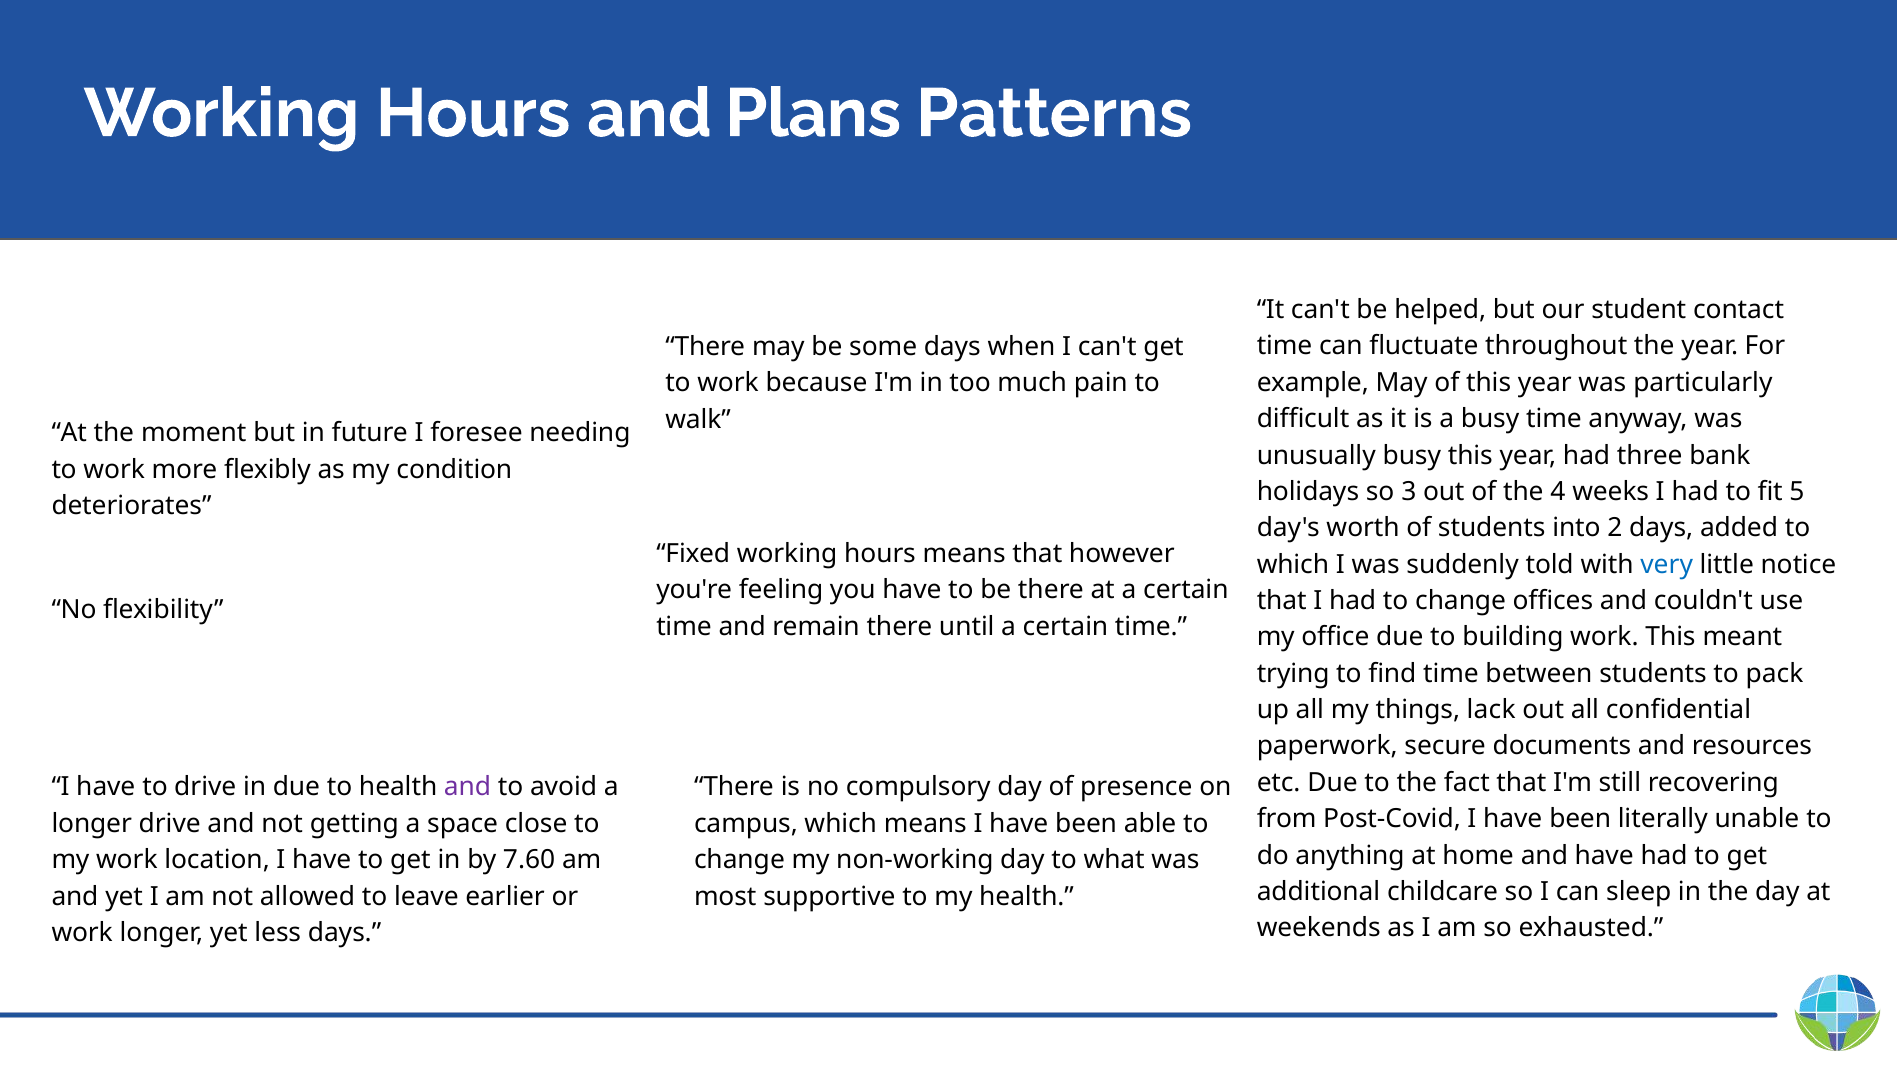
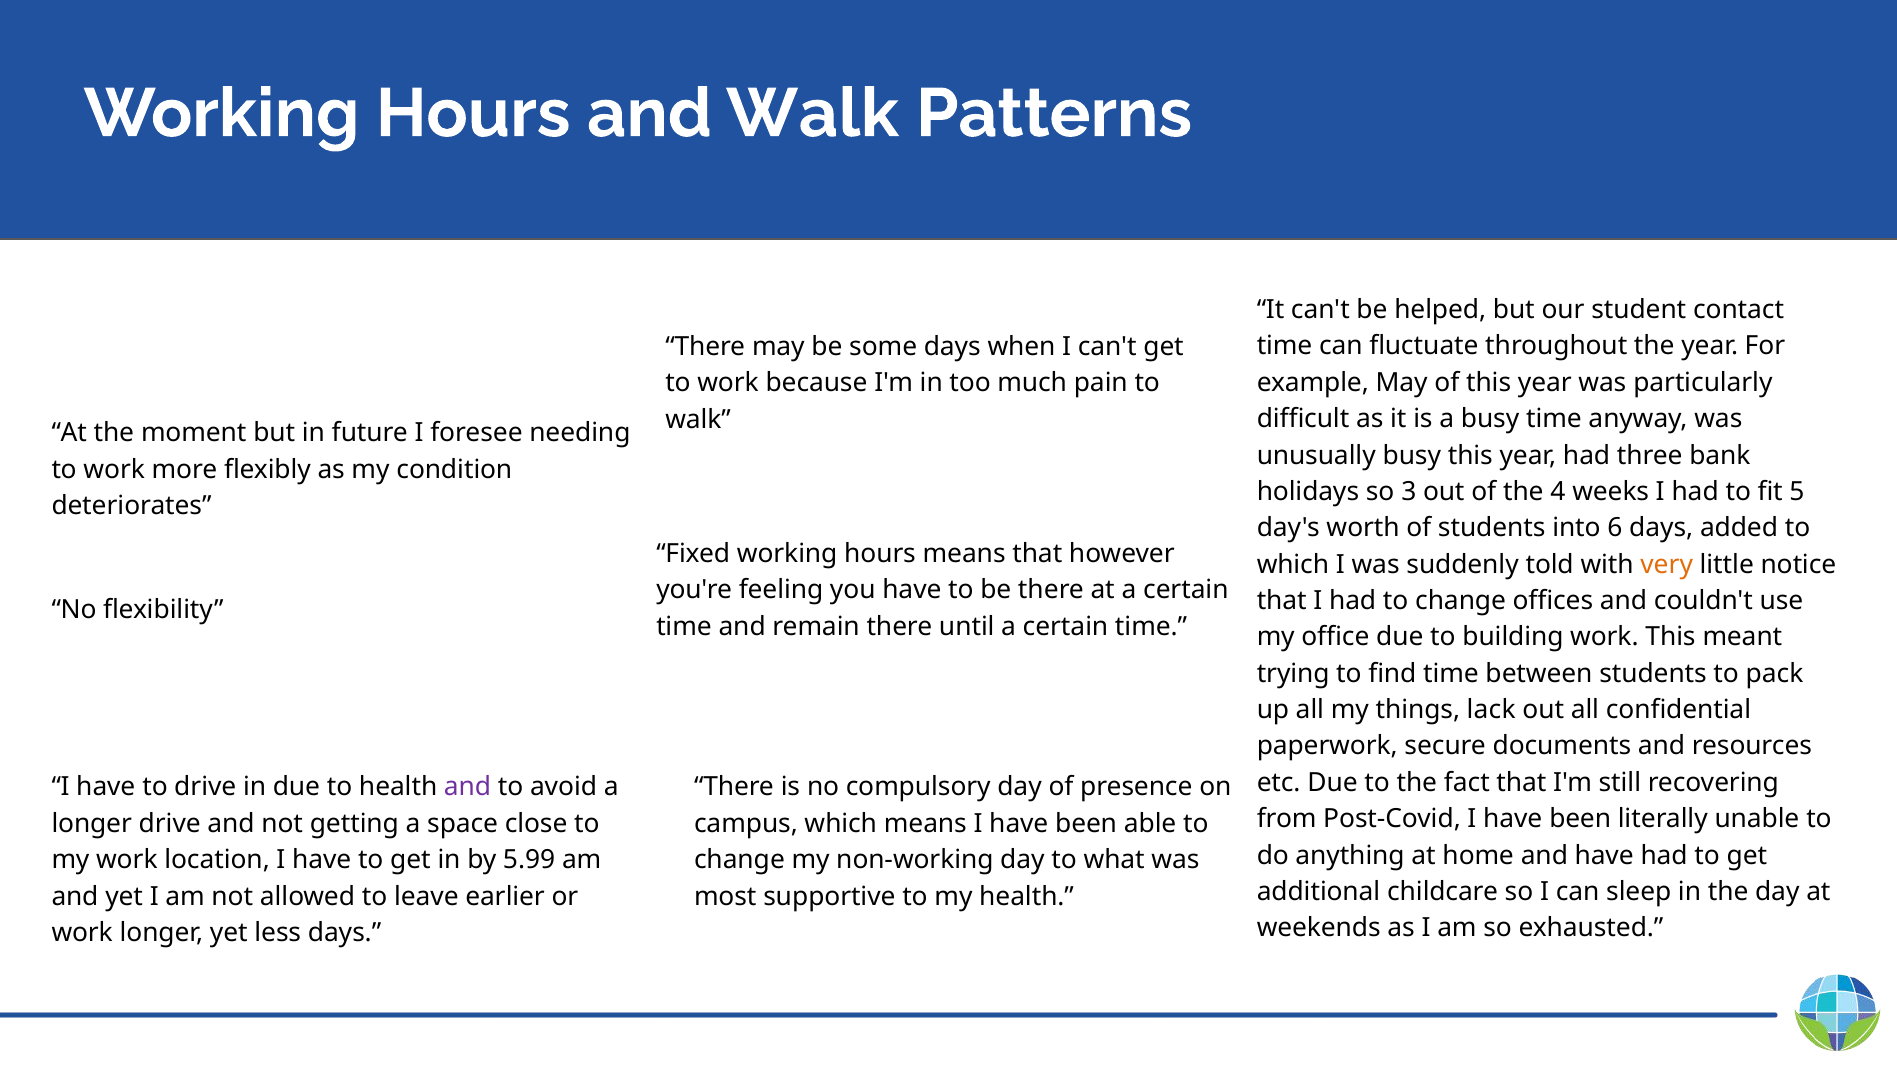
and Plans: Plans -> Walk
2: 2 -> 6
very colour: blue -> orange
7.60: 7.60 -> 5.99
